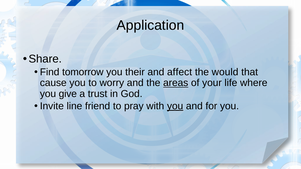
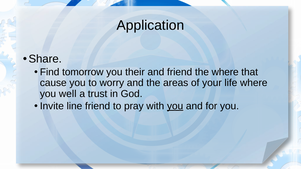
and affect: affect -> friend
the would: would -> where
areas underline: present -> none
give: give -> well
